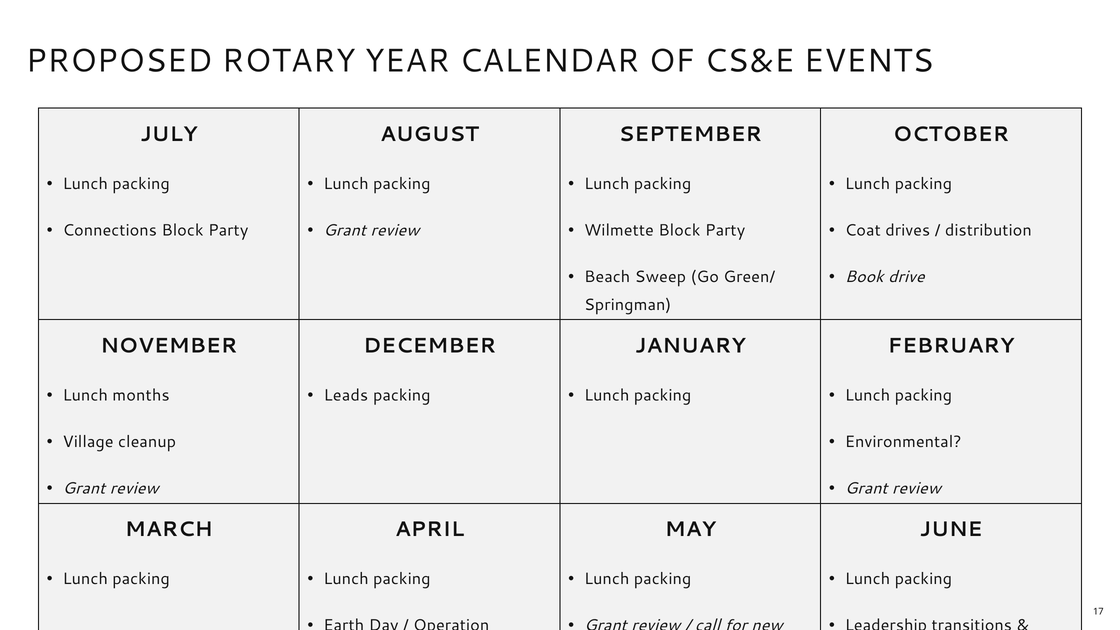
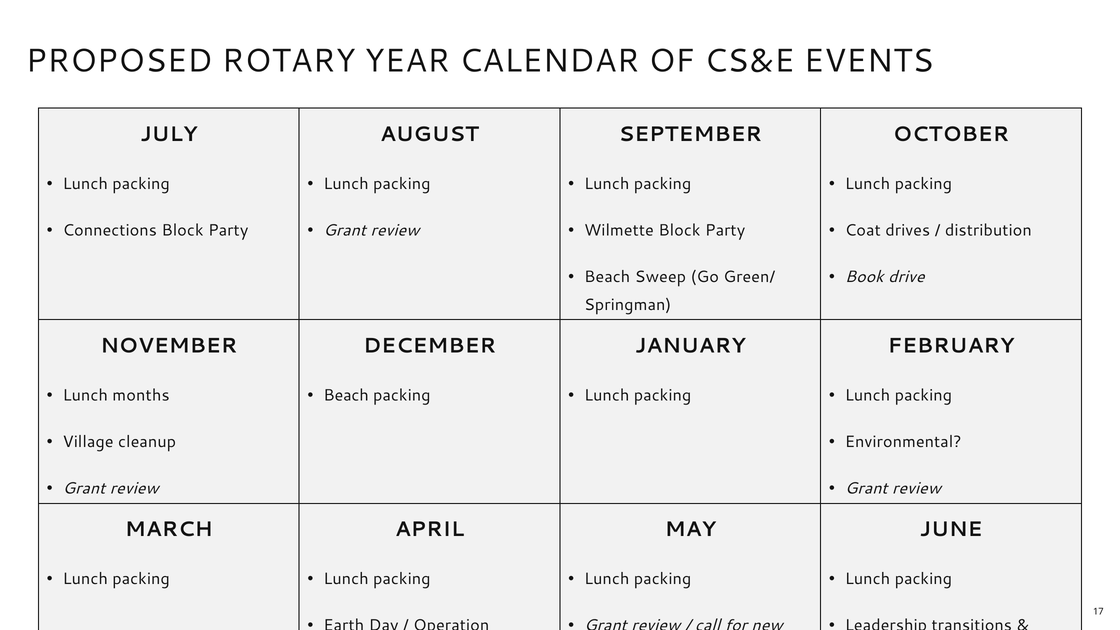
Leads at (346, 395): Leads -> Beach
